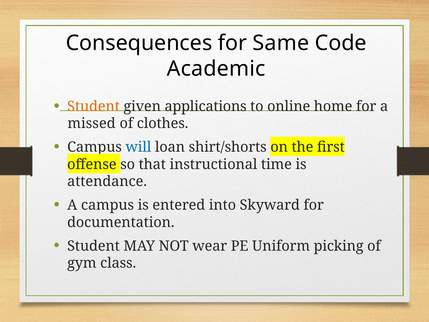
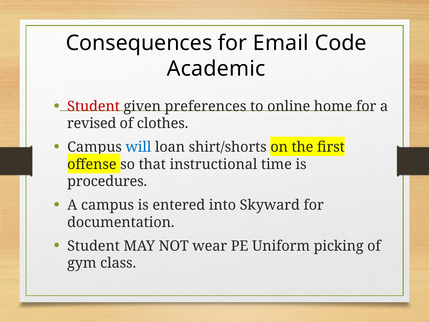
Same: Same -> Email
Student at (94, 106) colour: orange -> red
applications: applications -> preferences
missed: missed -> revised
attendance: attendance -> procedures
